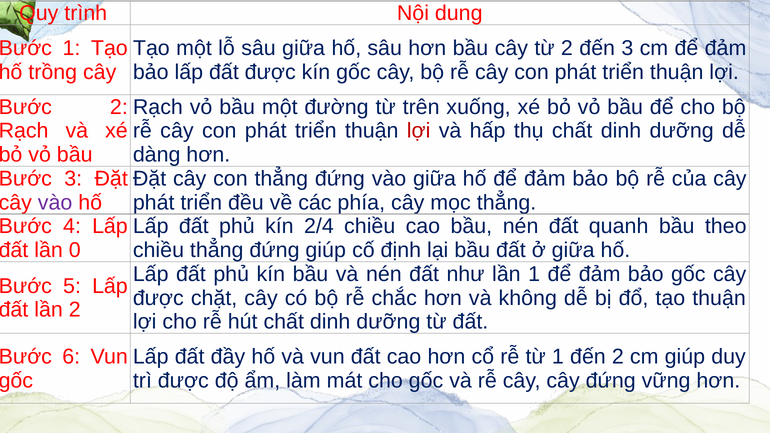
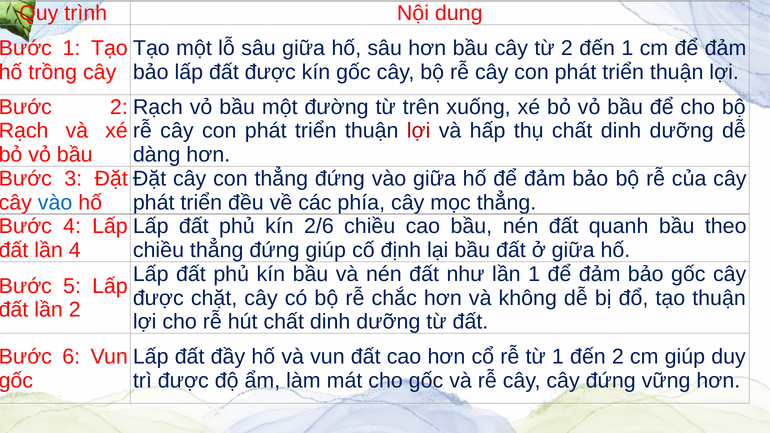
đến 3: 3 -> 1
vào at (55, 203) colour: purple -> blue
2/4: 2/4 -> 2/6
lần 0: 0 -> 4
